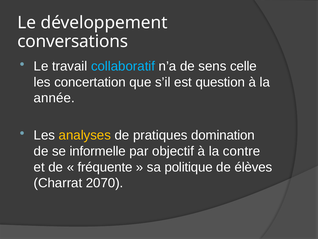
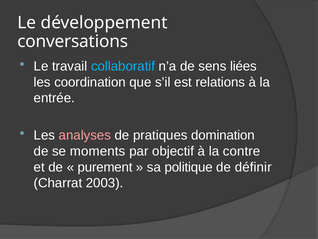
celle: celle -> liées
concertation: concertation -> coordination
question: question -> relations
année: année -> entrée
analyses colour: yellow -> pink
informelle: informelle -> moments
fréquente: fréquente -> purement
élèves: élèves -> définir
2070: 2070 -> 2003
